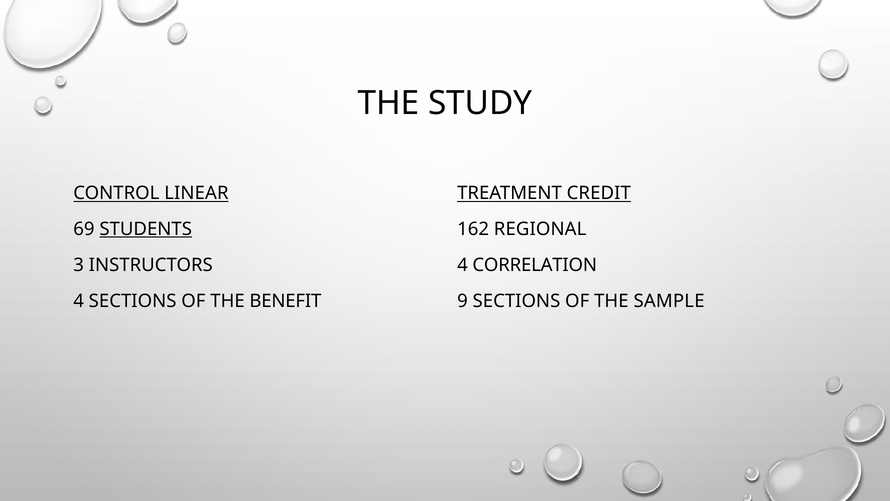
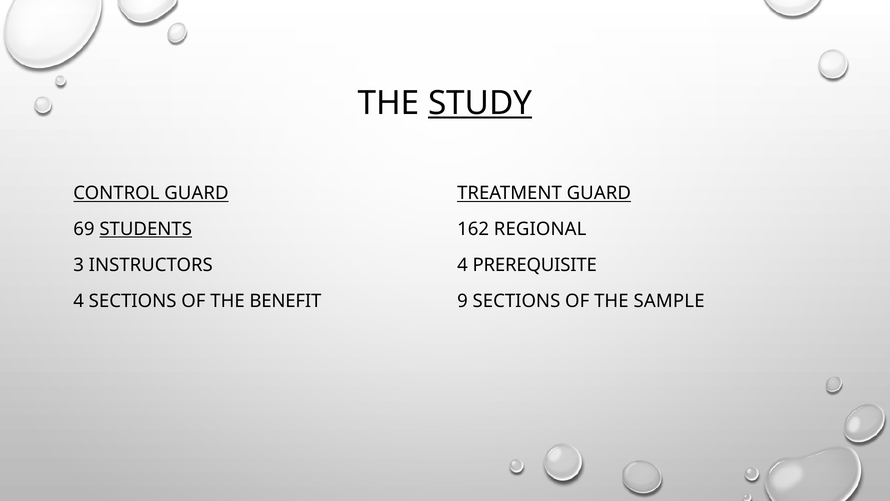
STUDY underline: none -> present
CONTROL LINEAR: LINEAR -> GUARD
TREATMENT CREDIT: CREDIT -> GUARD
CORRELATION: CORRELATION -> PREREQUISITE
